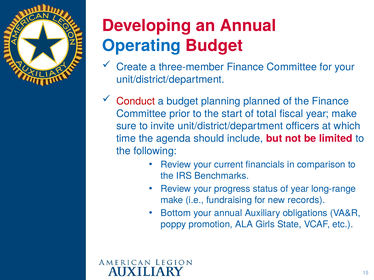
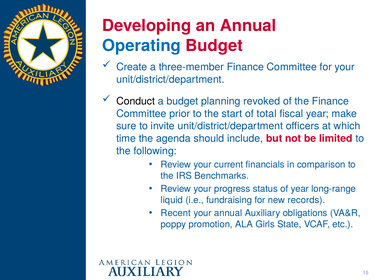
Conduct colour: red -> black
planned: planned -> revoked
make at (172, 200): make -> liquid
Bottom: Bottom -> Recent
